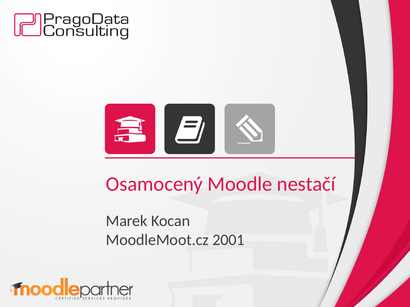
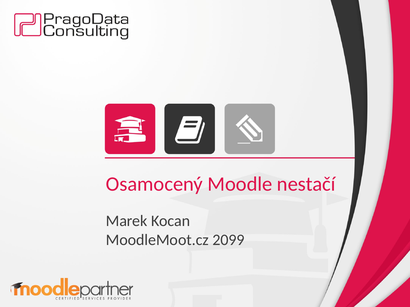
2001: 2001 -> 2099
